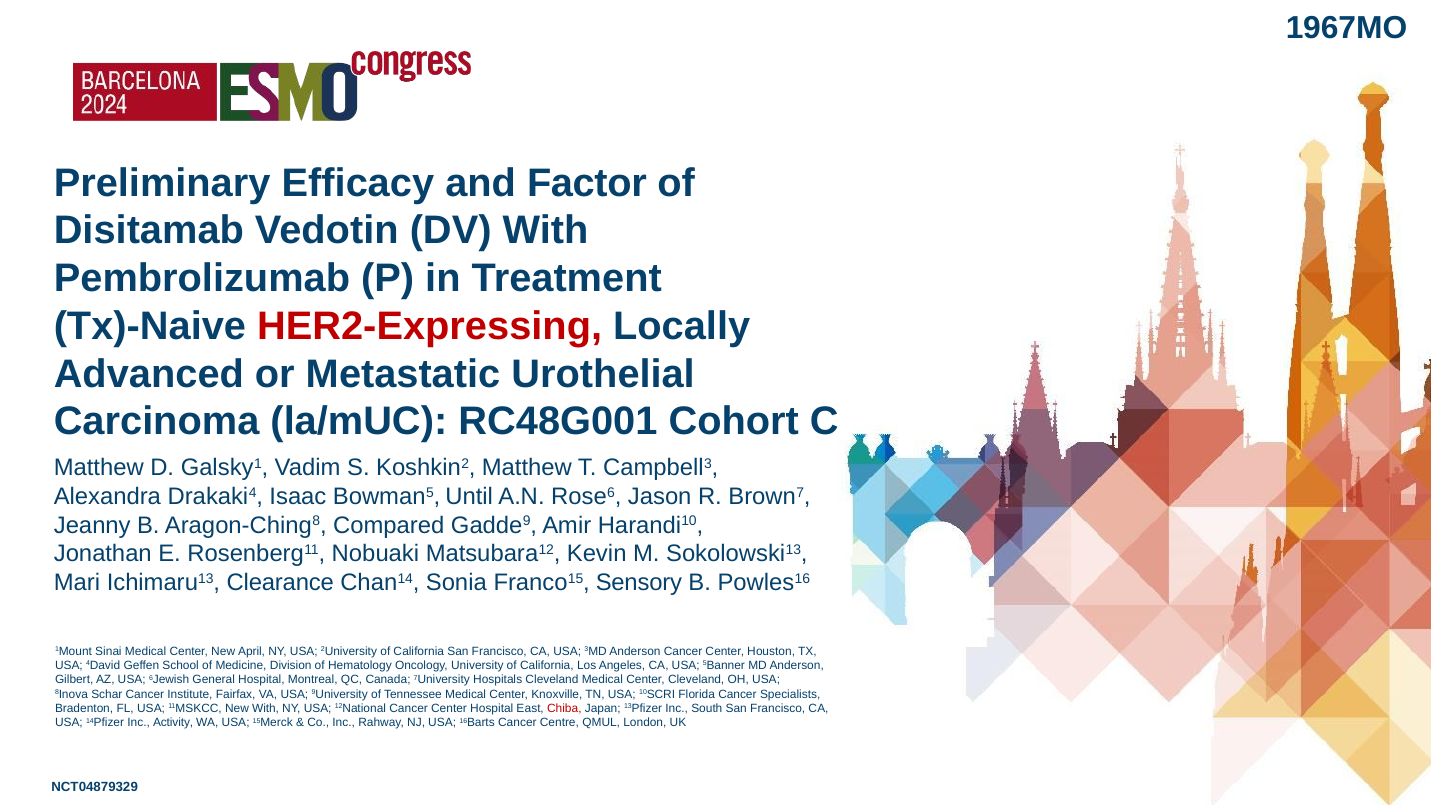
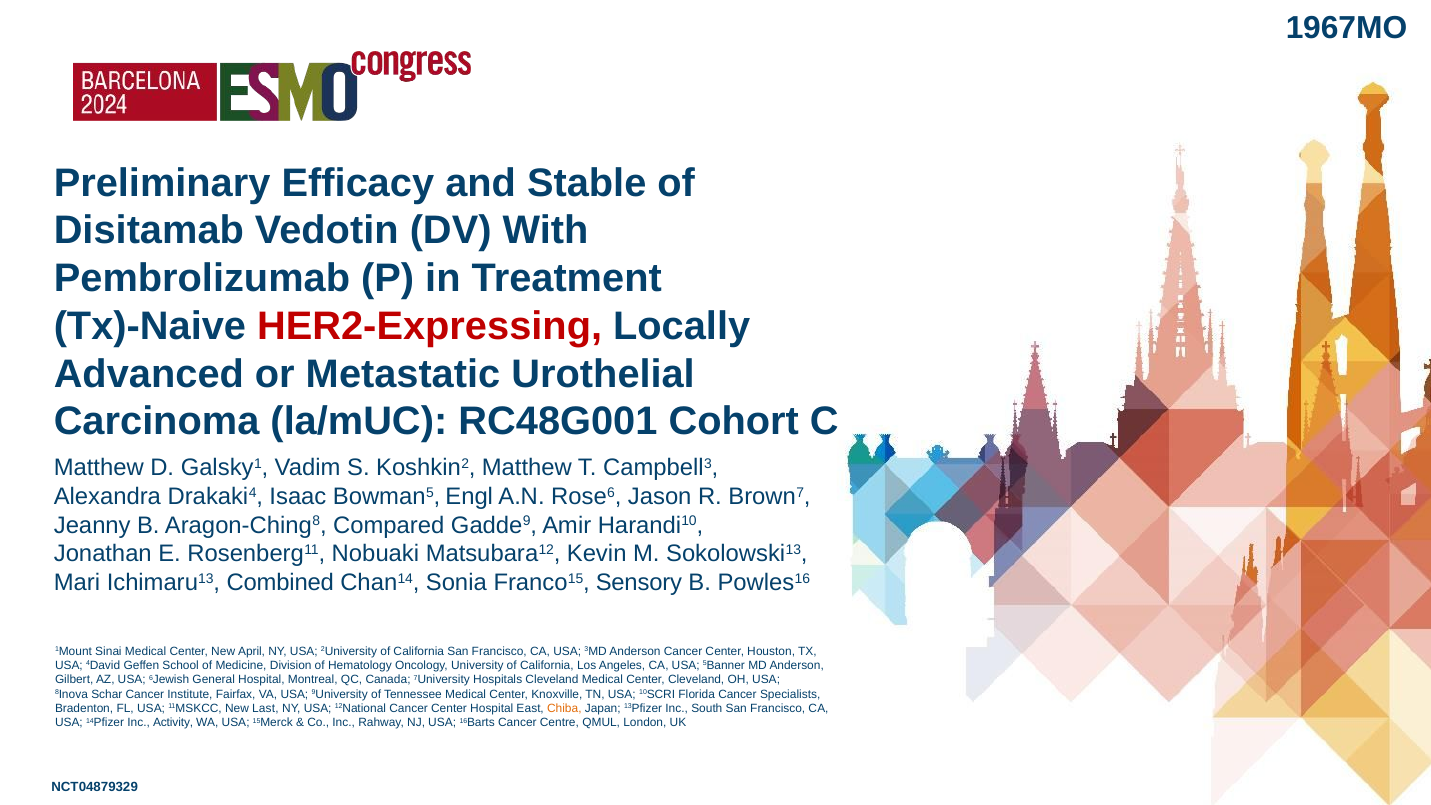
Factor: Factor -> Stable
Until: Until -> Engl
Clearance: Clearance -> Combined
New With: With -> Last
Chiba colour: red -> orange
